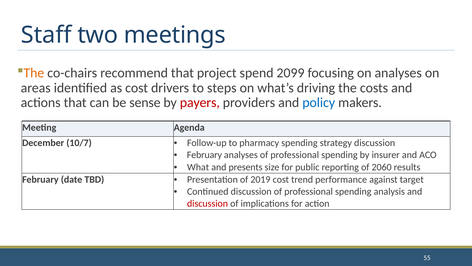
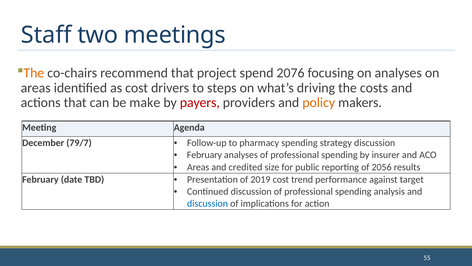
2099: 2099 -> 2076
sense: sense -> make
policy colour: blue -> orange
10/7: 10/7 -> 79/7
What at (198, 167): What -> Areas
presents: presents -> credited
2060: 2060 -> 2056
discussion at (208, 203) colour: red -> blue
